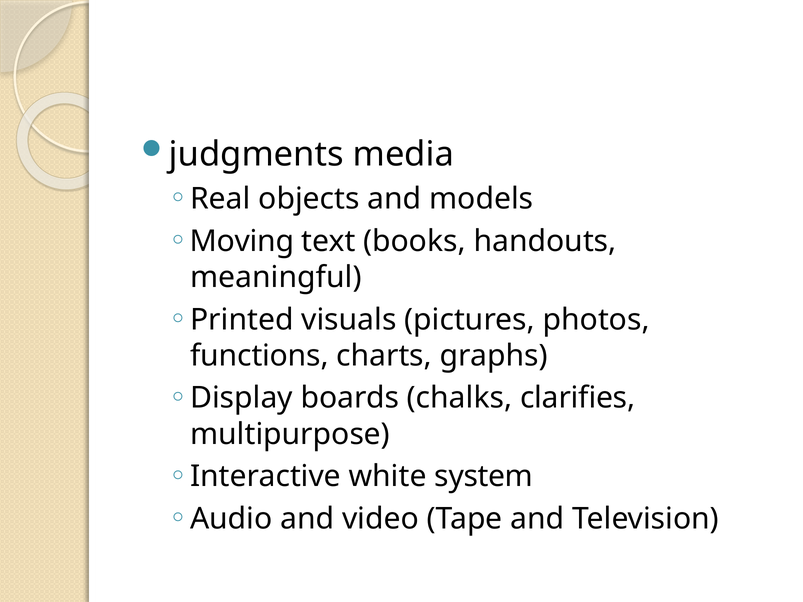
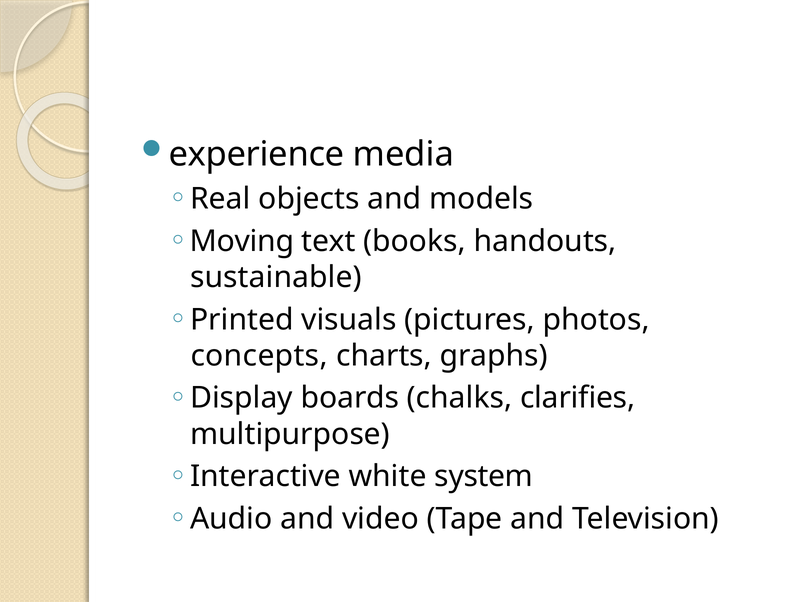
judgments: judgments -> experience
meaningful: meaningful -> sustainable
functions: functions -> concepts
